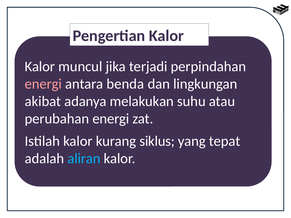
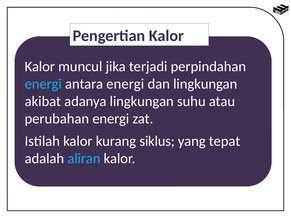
energi at (43, 84) colour: pink -> light blue
antara benda: benda -> energi
adanya melakukan: melakukan -> lingkungan
